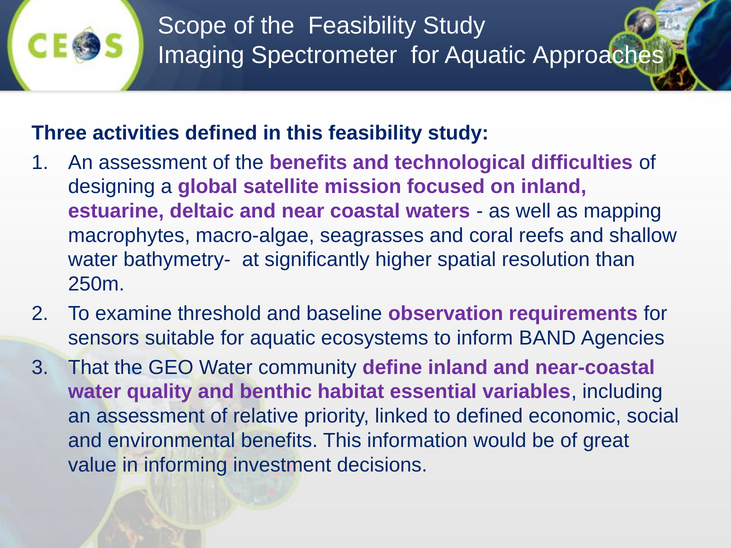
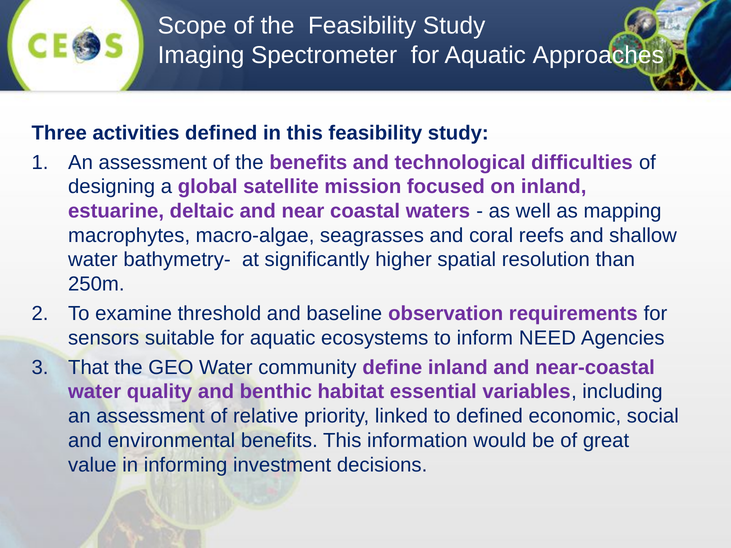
BAND: BAND -> NEED
